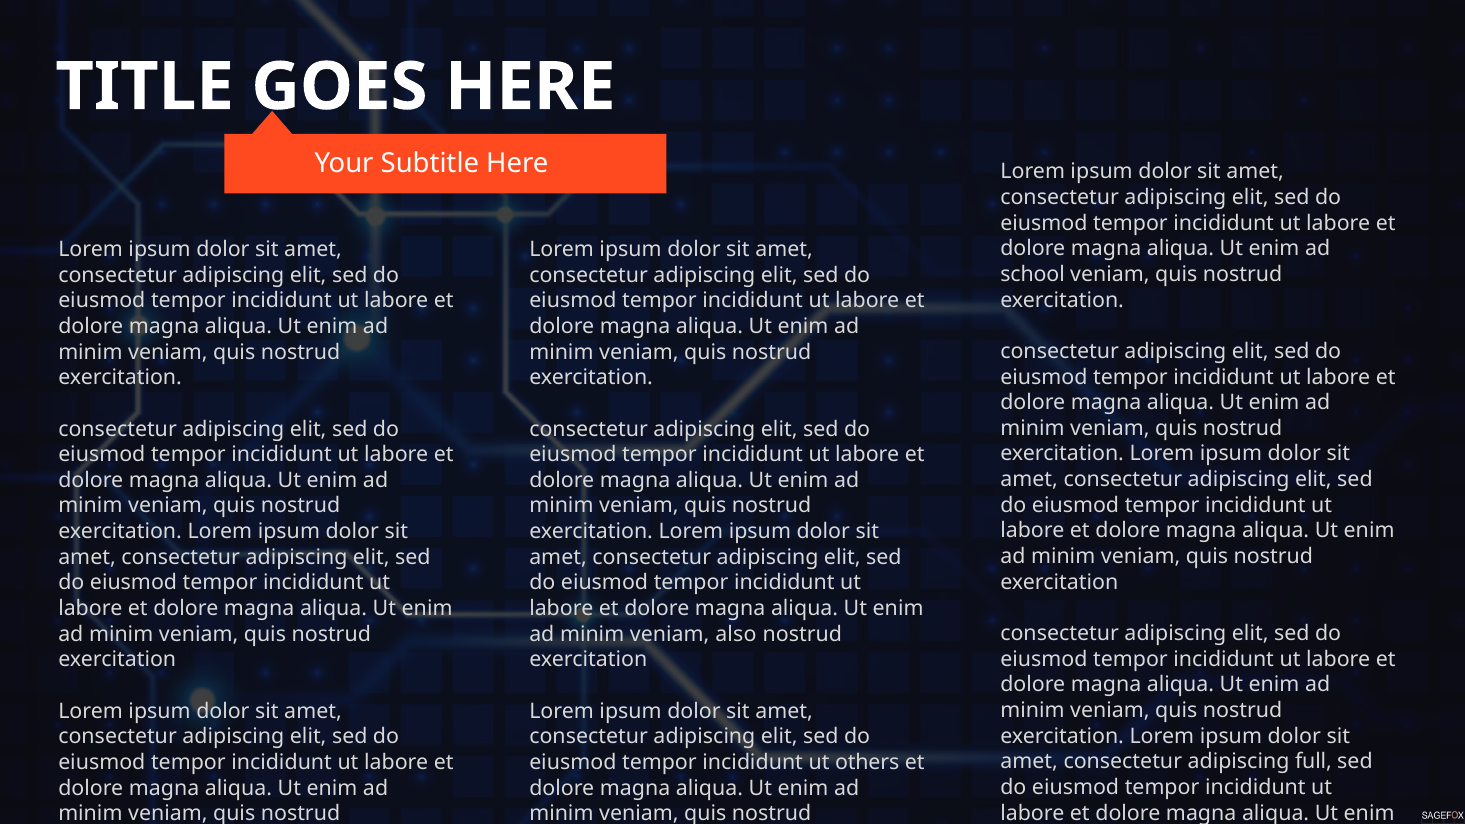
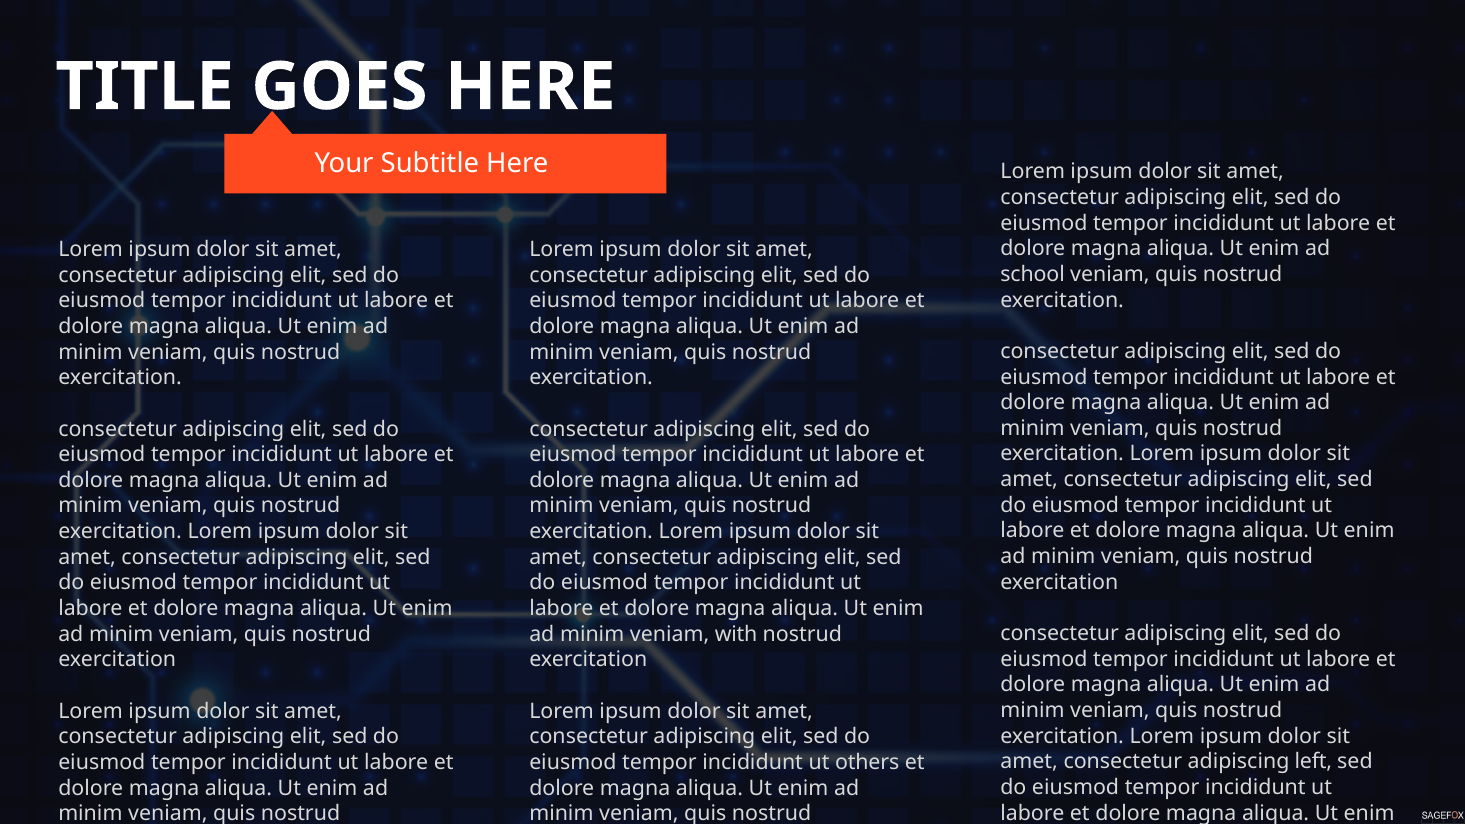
also: also -> with
full: full -> left
